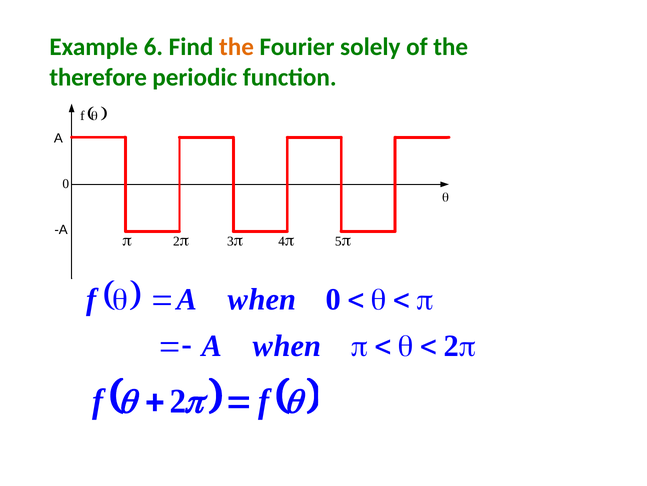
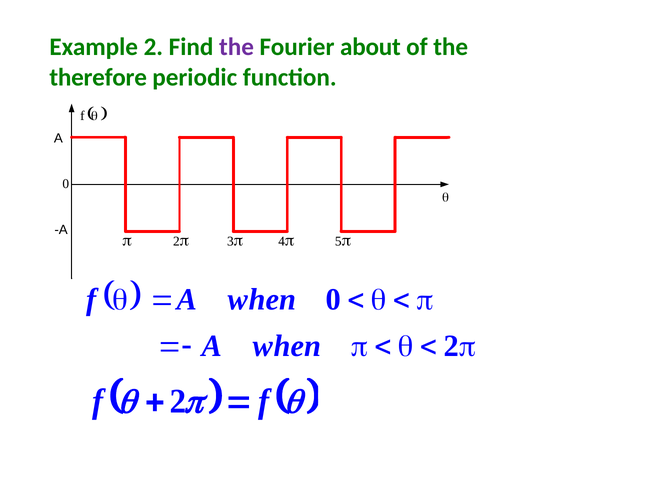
Example 6: 6 -> 2
the at (237, 47) colour: orange -> purple
solely: solely -> about
